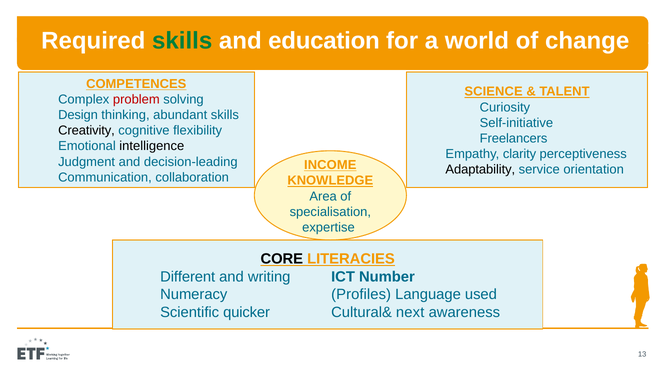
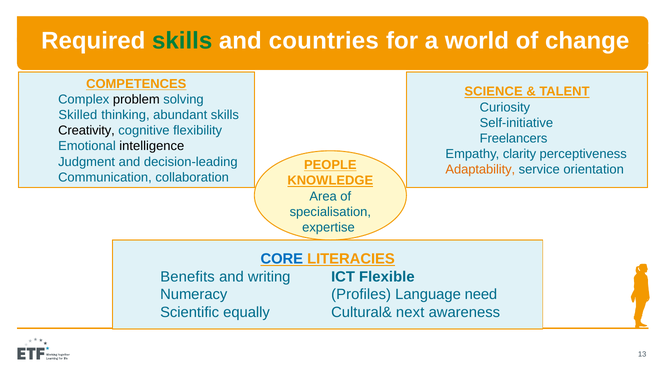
education: education -> countries
problem colour: red -> black
Design: Design -> Skilled
INCOME: INCOME -> PEOPLE
Adaptability colour: black -> orange
CORE colour: black -> blue
Different: Different -> Benefits
Number: Number -> Flexible
used: used -> need
quicker: quicker -> equally
